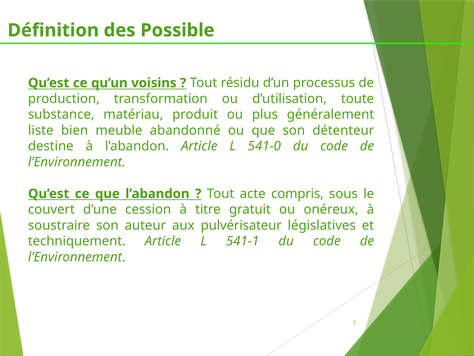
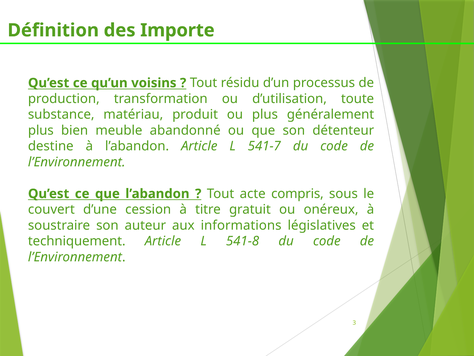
Possible: Possible -> Importe
liste at (41, 130): liste -> plus
541-0: 541-0 -> 541-7
pulvérisateur: pulvérisateur -> informations
541-1: 541-1 -> 541-8
